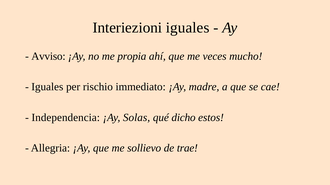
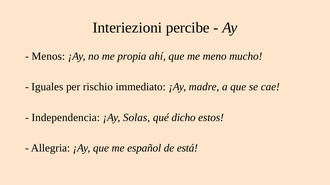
Interiezioni iguales: iguales -> percibe
Avviso: Avviso -> Menos
veces: veces -> meno
sollievo: sollievo -> español
trae: trae -> está
